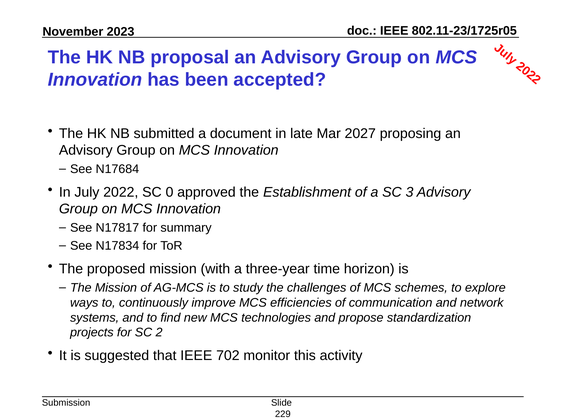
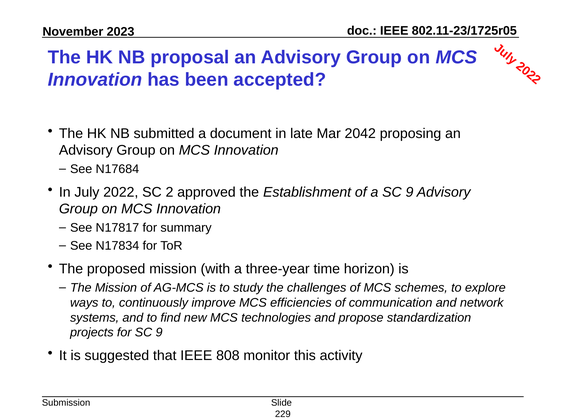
2027: 2027 -> 2042
SC 0: 0 -> 2
a SC 3: 3 -> 9
for SC 2: 2 -> 9
702: 702 -> 808
